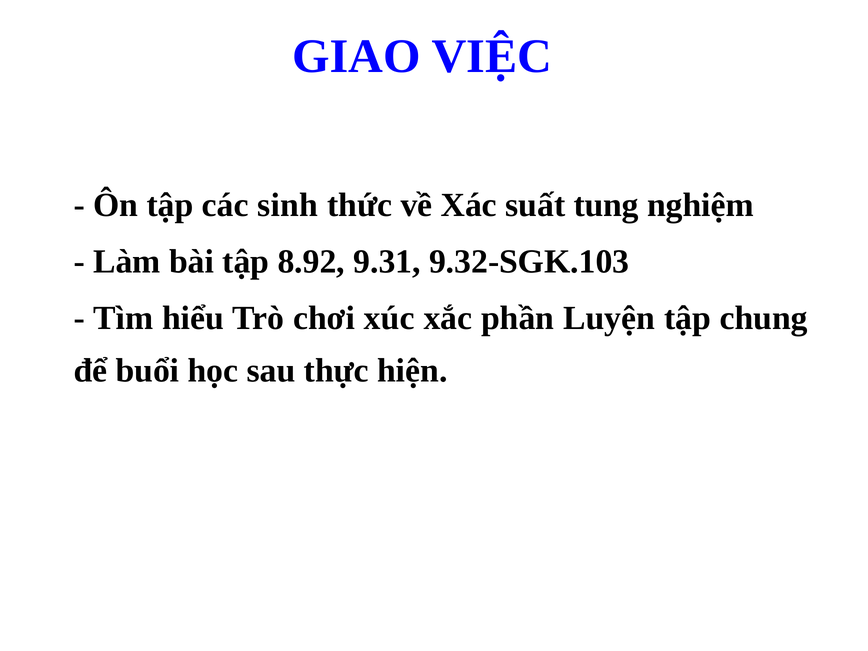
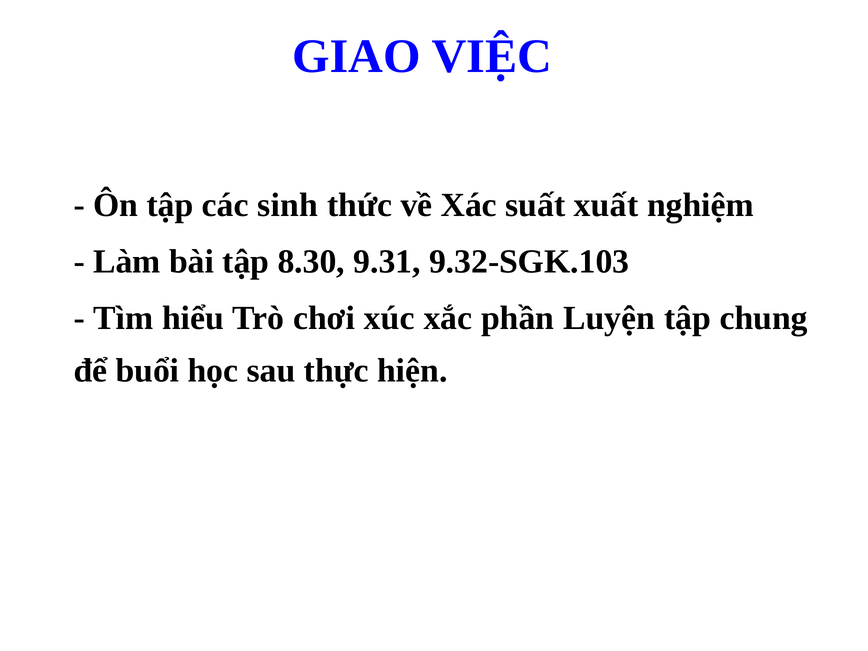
tung: tung -> xuất
8.92: 8.92 -> 8.30
